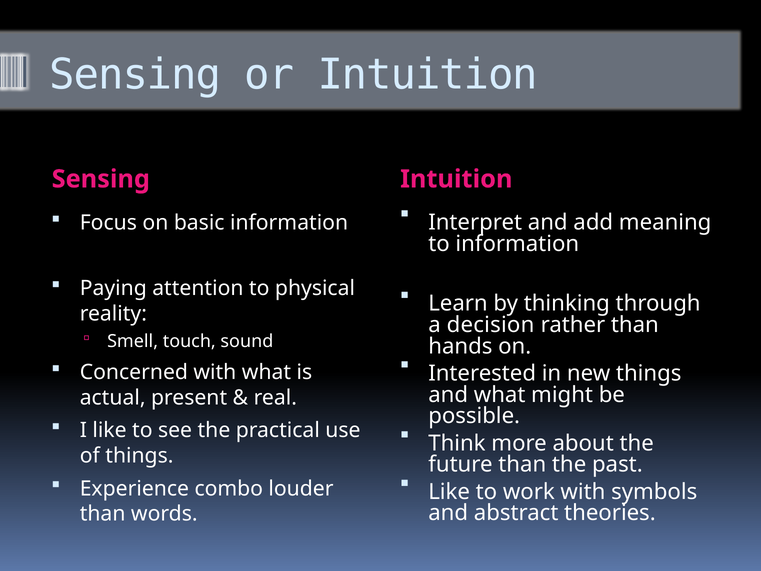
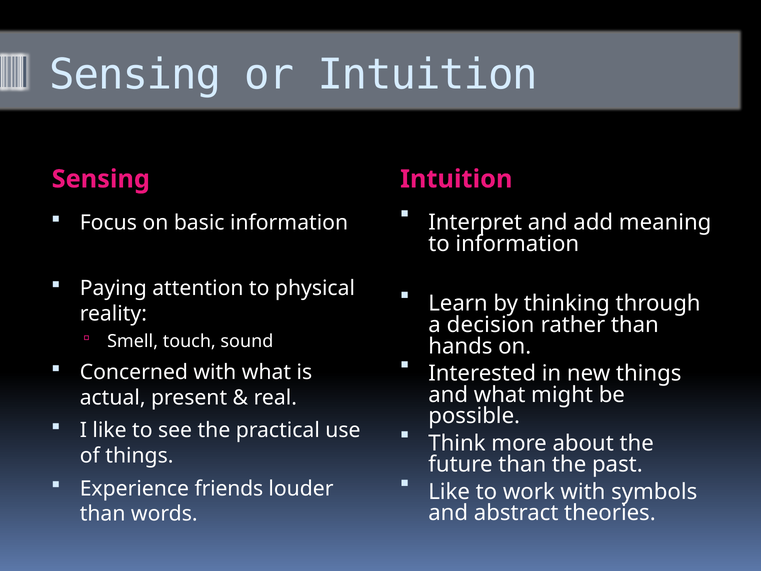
combo: combo -> friends
